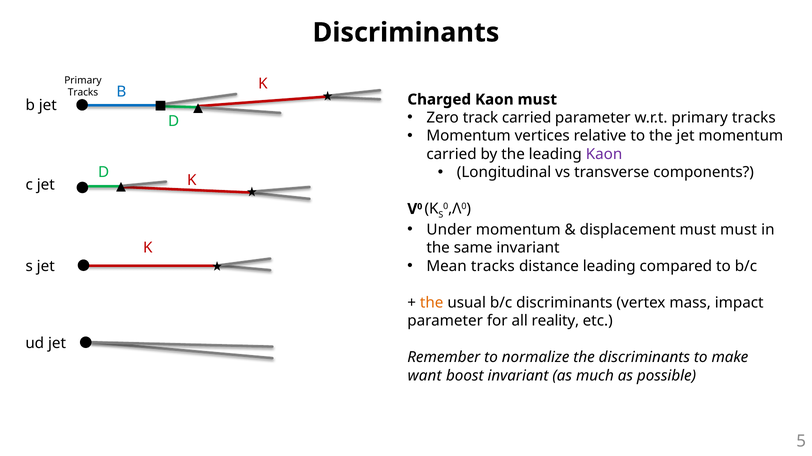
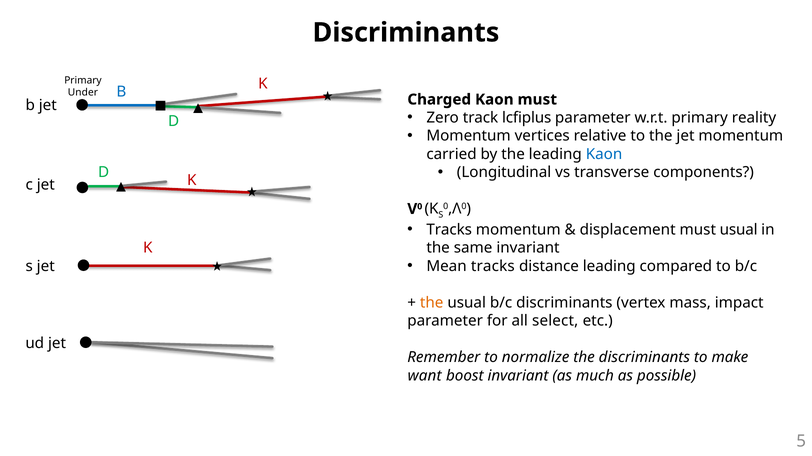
Tracks at (83, 93): Tracks -> Under
track carried: carried -> lcfiplus
w.r.t primary tracks: tracks -> reality
Kaon at (604, 154) colour: purple -> blue
Under at (449, 230): Under -> Tracks
must must: must -> usual
reality: reality -> select
